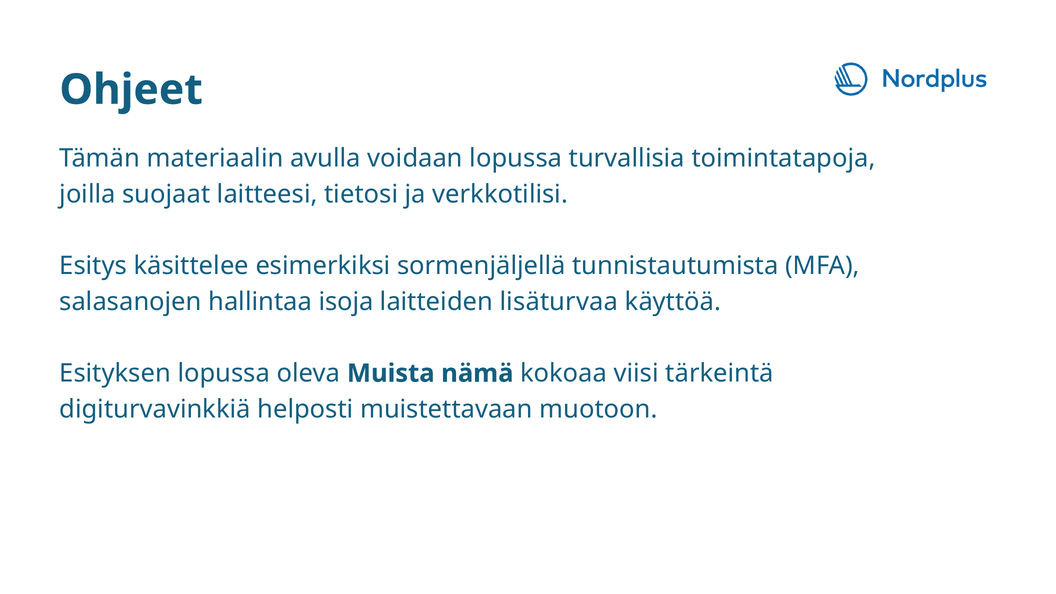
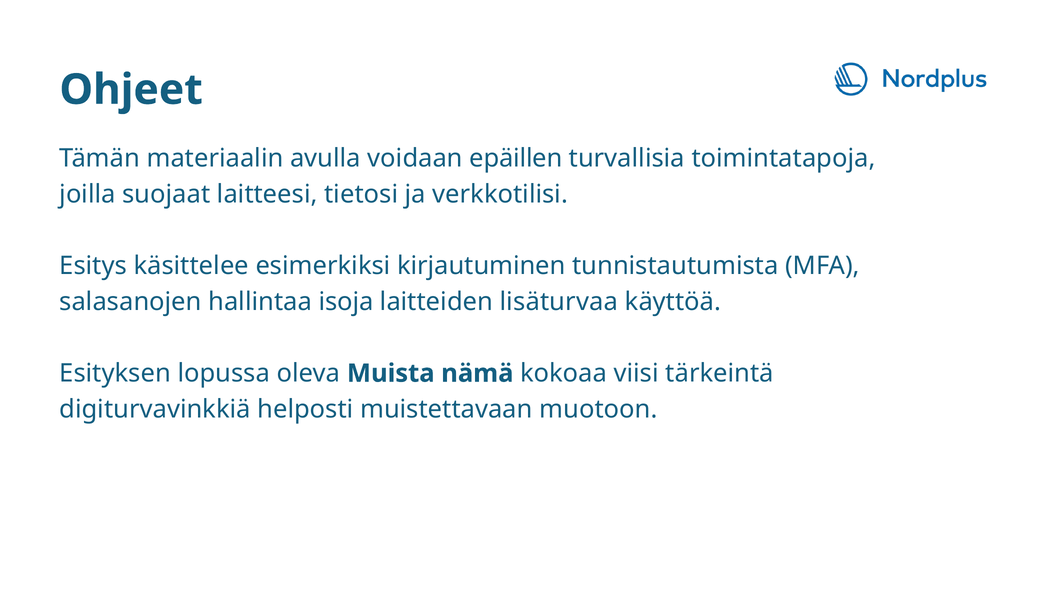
voidaan lopussa: lopussa -> epäillen
sormenjäljellä: sormenjäljellä -> kirjautuminen
